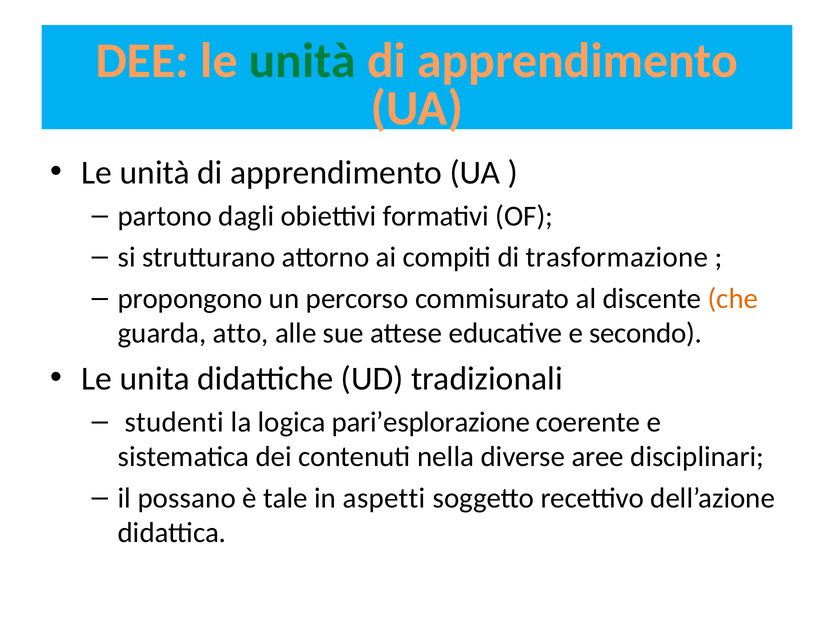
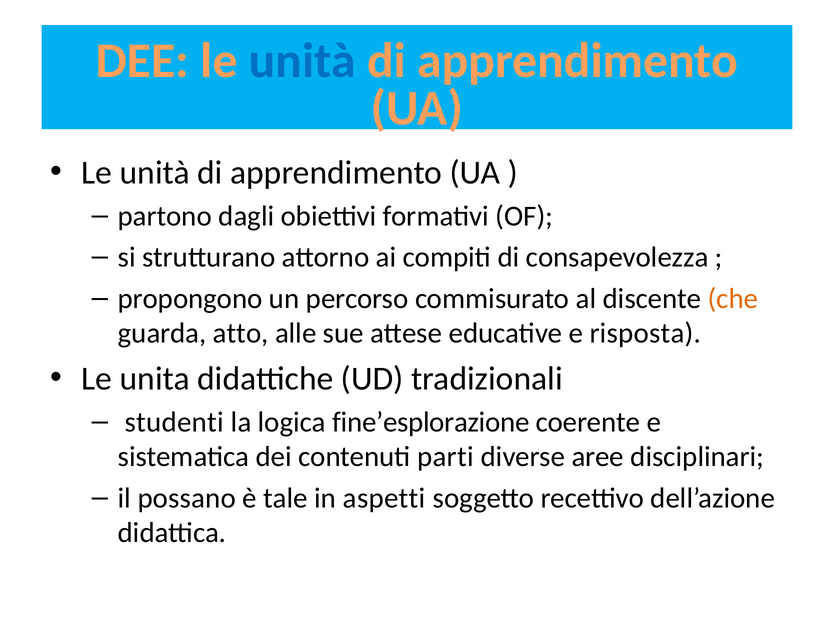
unità at (302, 61) colour: green -> blue
trasformazione: trasformazione -> consapevolezza
secondo: secondo -> risposta
pari’esplorazione: pari’esplorazione -> fine’esplorazione
nella: nella -> parti
